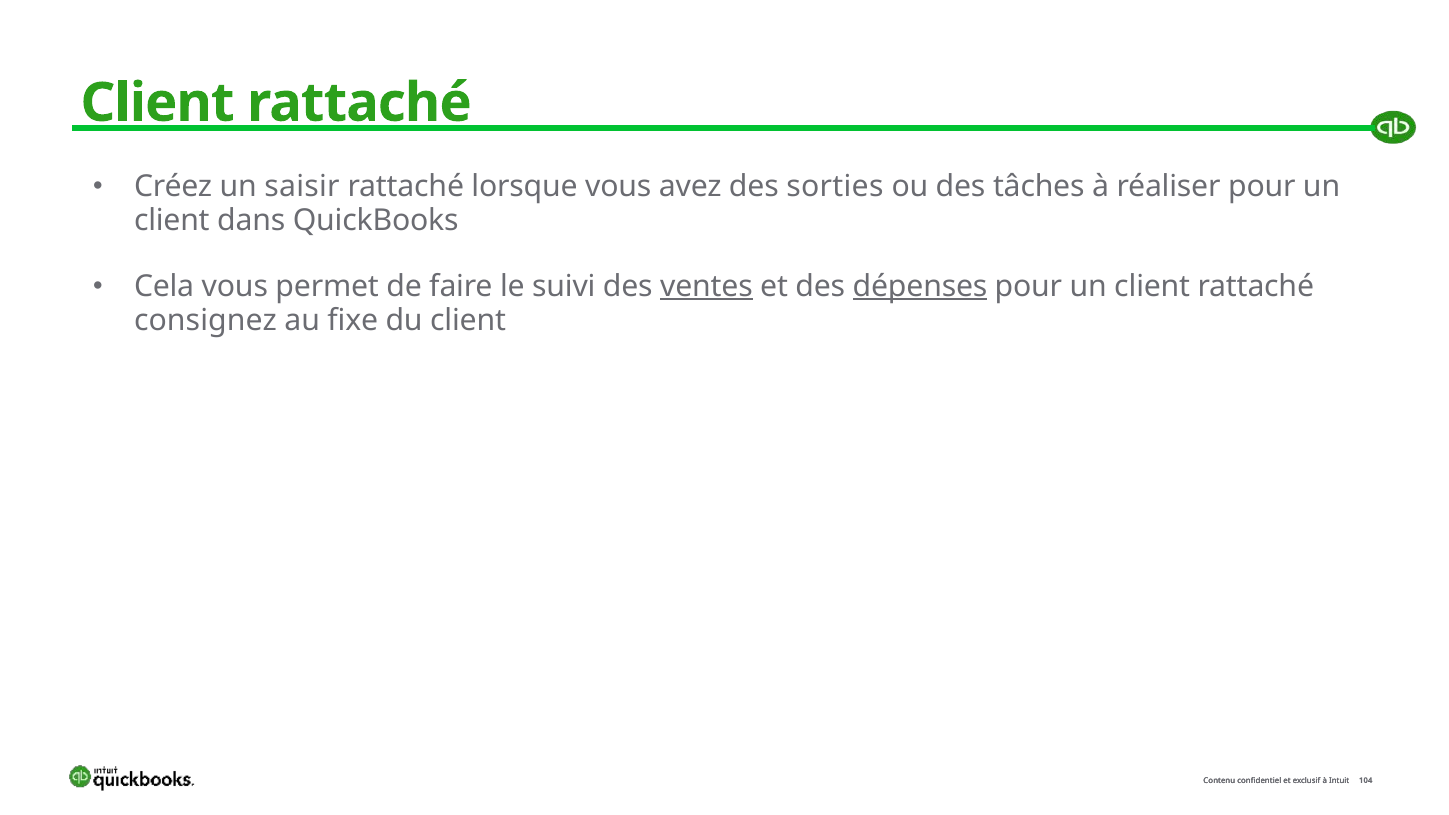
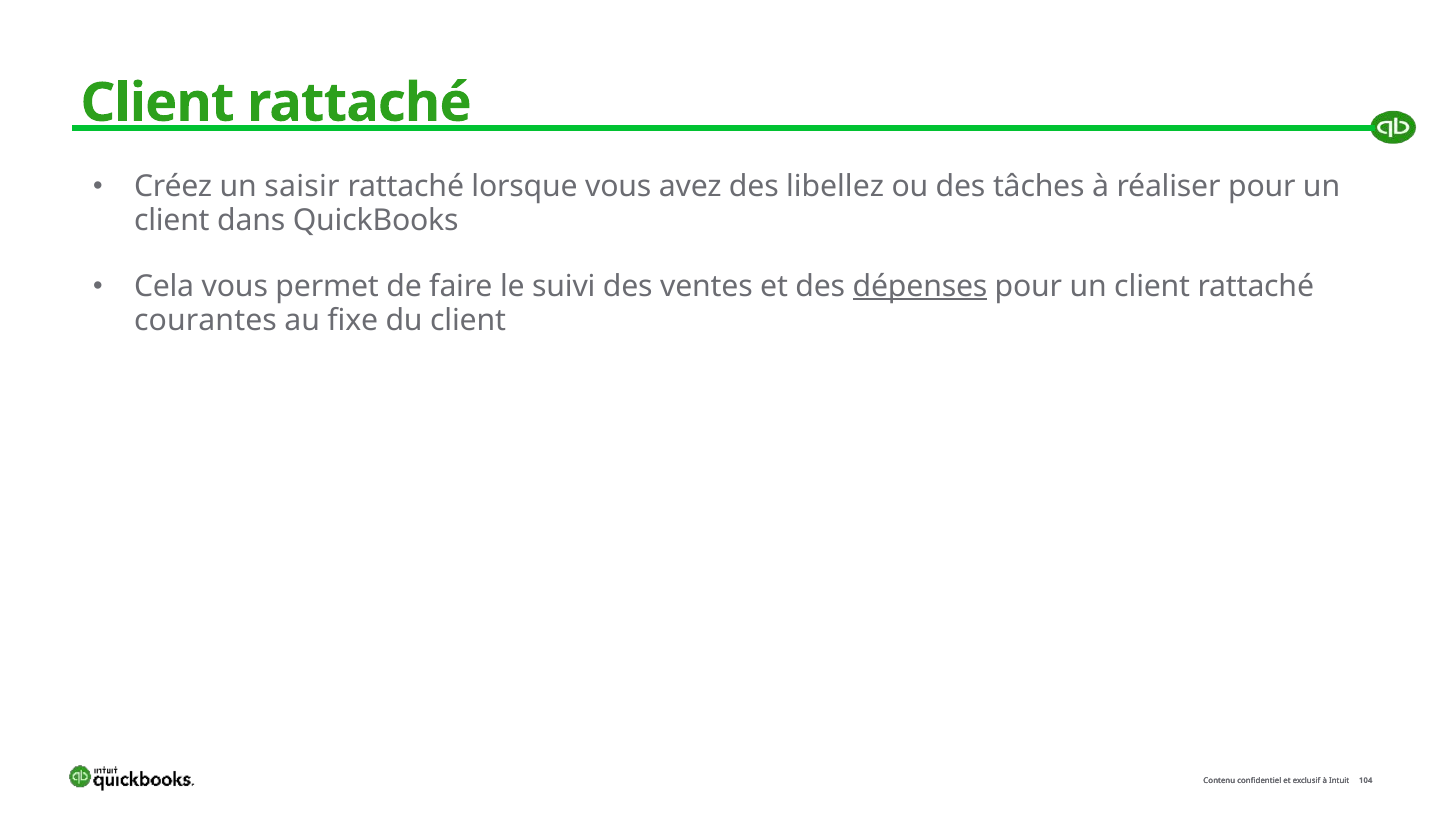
sorties: sorties -> libellez
ventes underline: present -> none
consignez: consignez -> courantes
